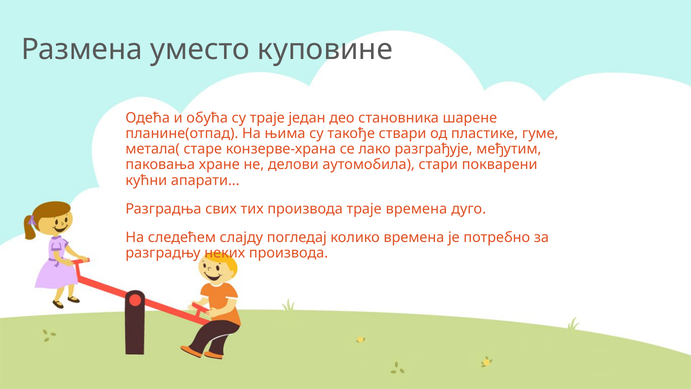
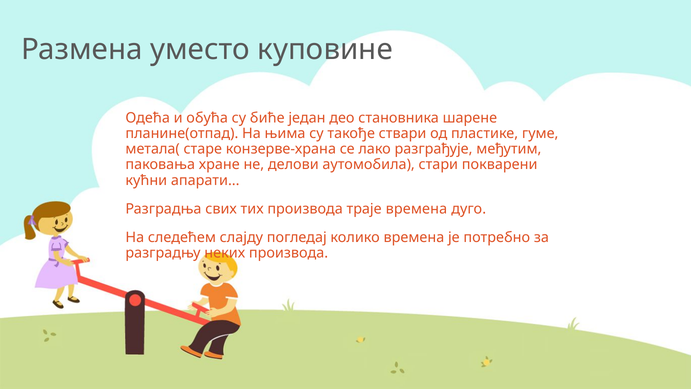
су траје: траје -> биће
